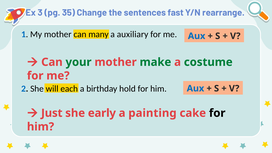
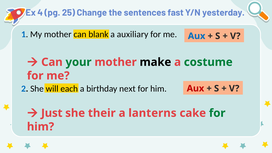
3: 3 -> 4
35: 35 -> 25
rearrange: rearrange -> yesterday
many: many -> blank
make colour: green -> black
hold: hold -> next
Aux at (195, 88) colour: blue -> red
early: early -> their
painting: painting -> lanterns
for at (217, 113) colour: black -> green
